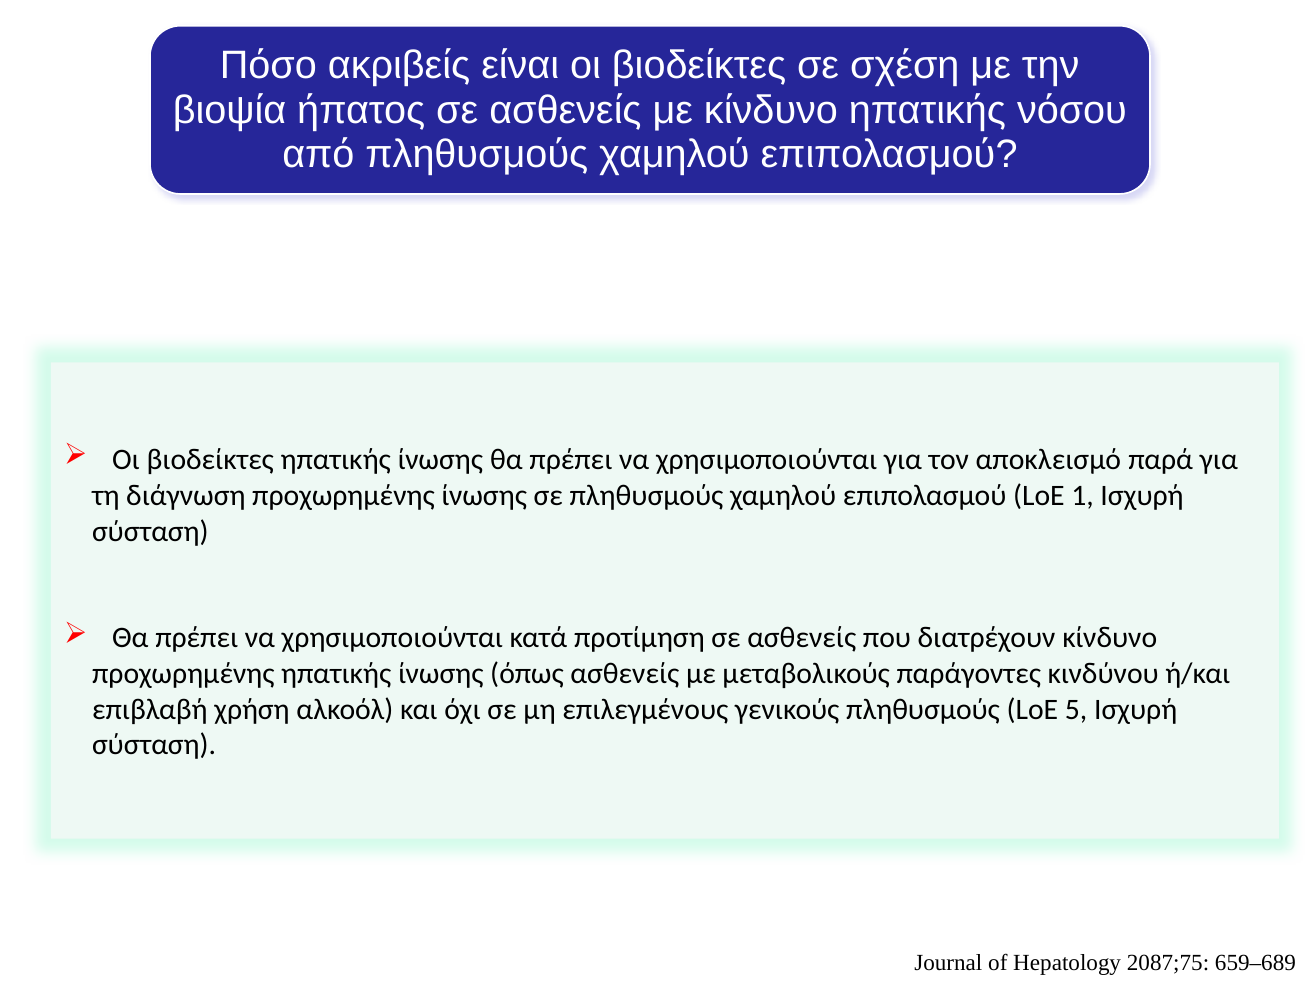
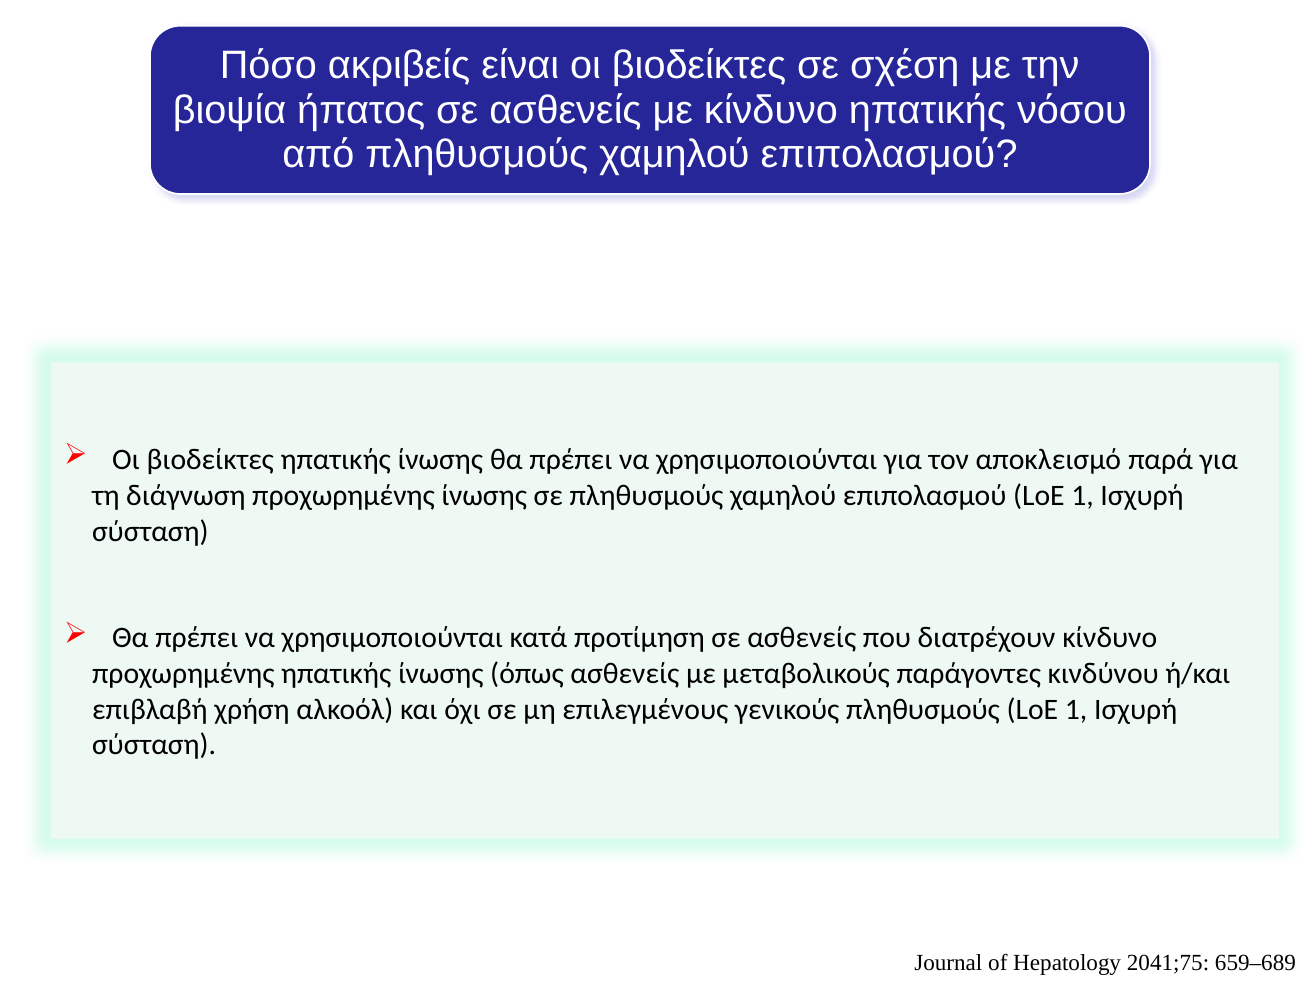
πληθυσμούς LoE 5: 5 -> 1
2087;75: 2087;75 -> 2041;75
